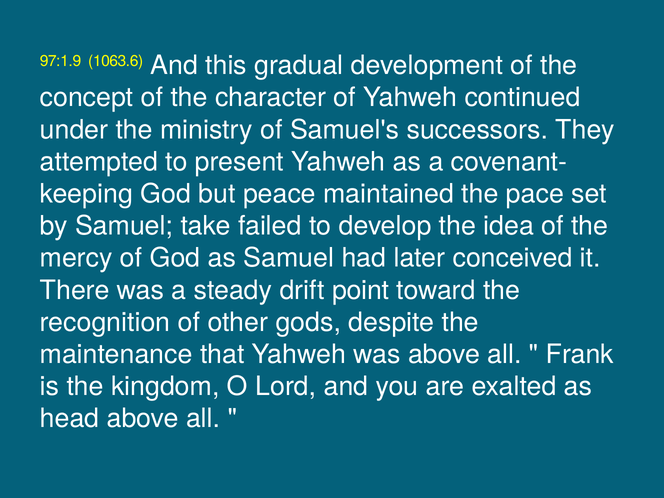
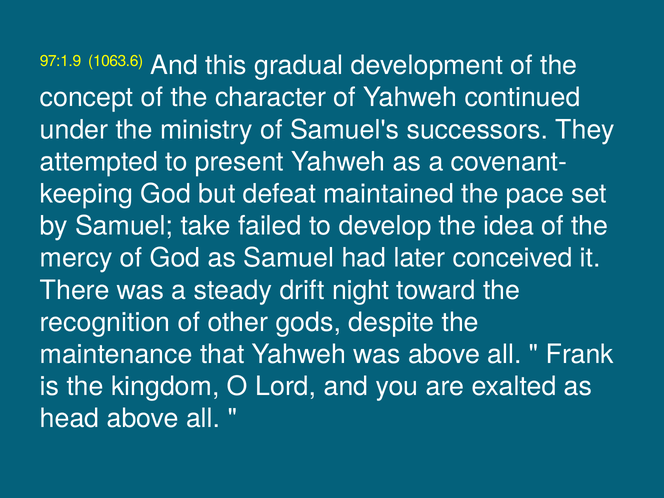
peace: peace -> defeat
point: point -> night
